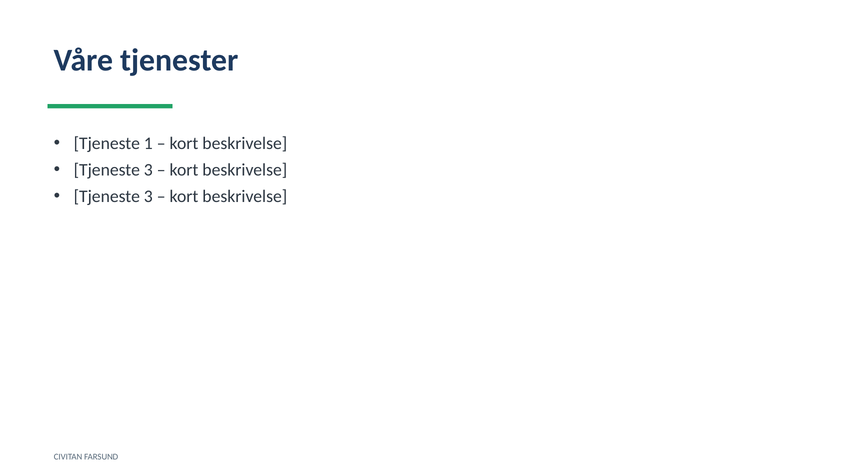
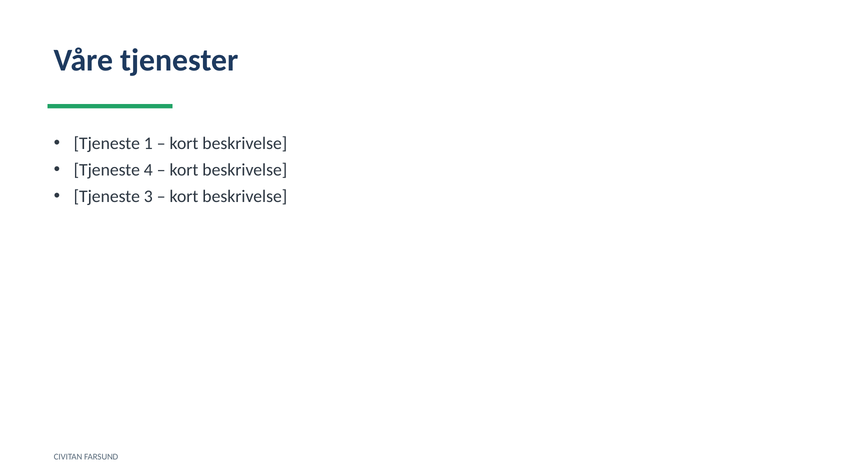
3 at (148, 170): 3 -> 4
